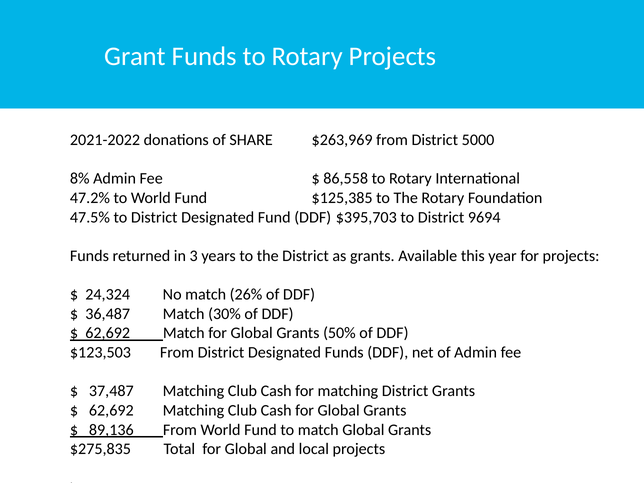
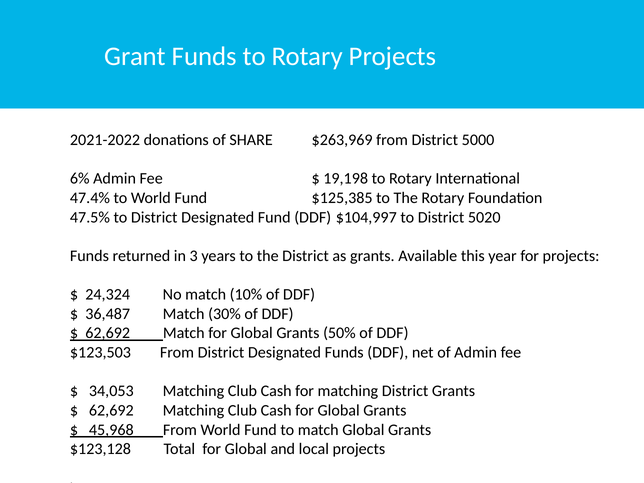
8%: 8% -> 6%
86,558: 86,558 -> 19,198
47.2%: 47.2% -> 47.4%
$395,703: $395,703 -> $104,997
9694: 9694 -> 5020
26%: 26% -> 10%
37,487: 37,487 -> 34,053
89,136: 89,136 -> 45,968
$275,835: $275,835 -> $123,128
